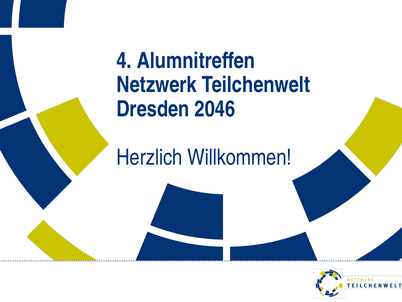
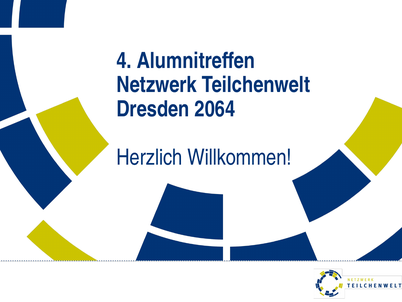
2046: 2046 -> 2064
